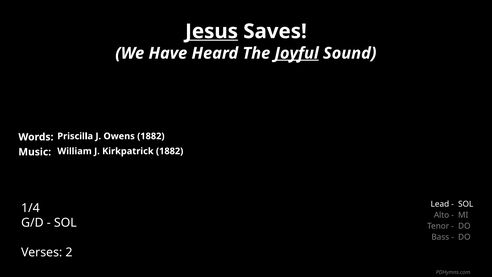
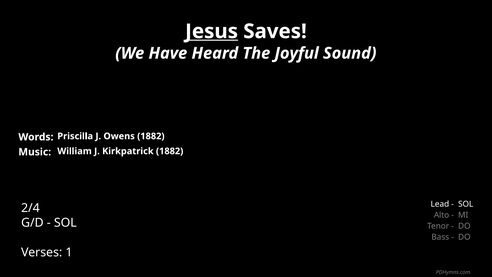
Joyful underline: present -> none
1/4: 1/4 -> 2/4
2: 2 -> 1
